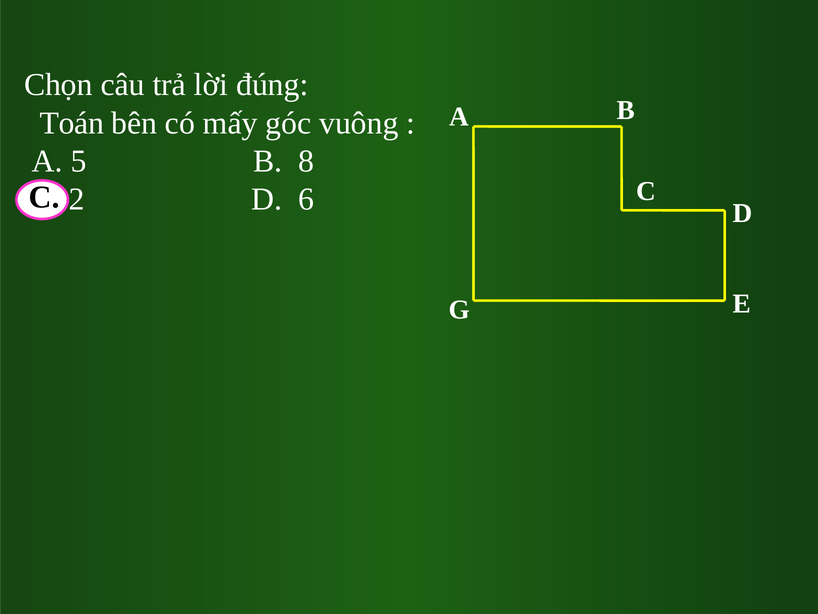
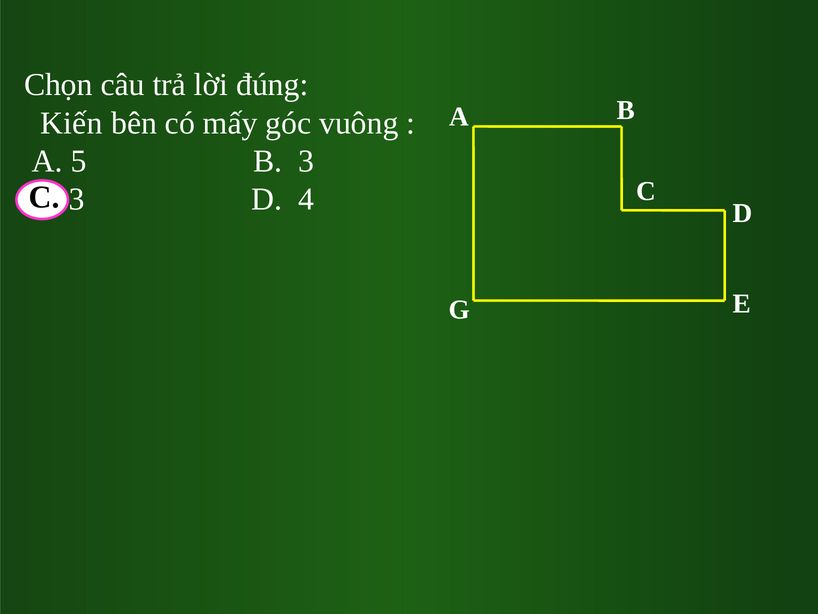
Toán: Toán -> Kiến
B 8: 8 -> 3
2 at (77, 199): 2 -> 3
6: 6 -> 4
